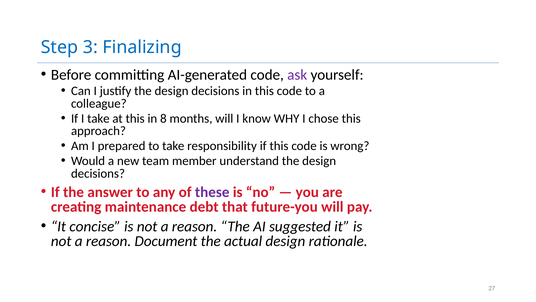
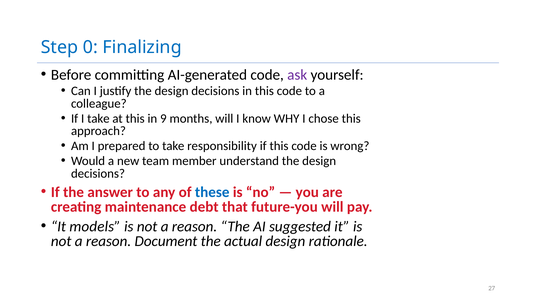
3: 3 -> 0
8: 8 -> 9
these colour: purple -> blue
concise: concise -> models
